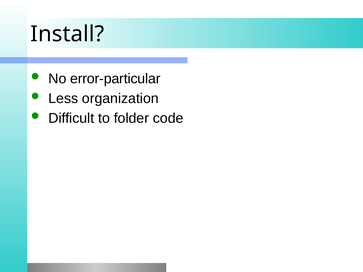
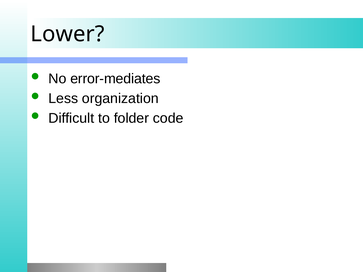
Install: Install -> Lower
error-particular: error-particular -> error-mediates
